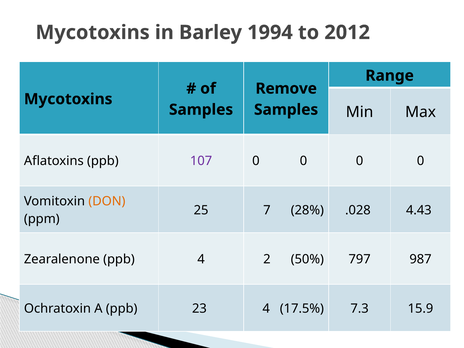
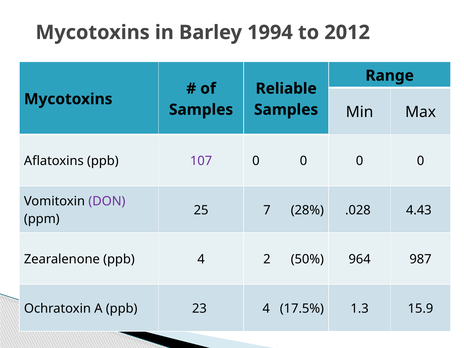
Remove: Remove -> Reliable
DON colour: orange -> purple
797: 797 -> 964
7.3: 7.3 -> 1.3
